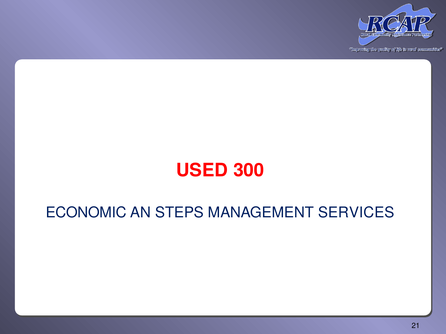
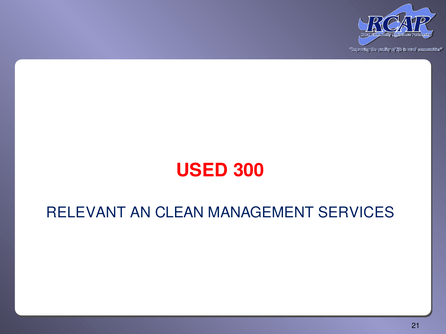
ECONOMIC: ECONOMIC -> RELEVANT
STEPS: STEPS -> CLEAN
